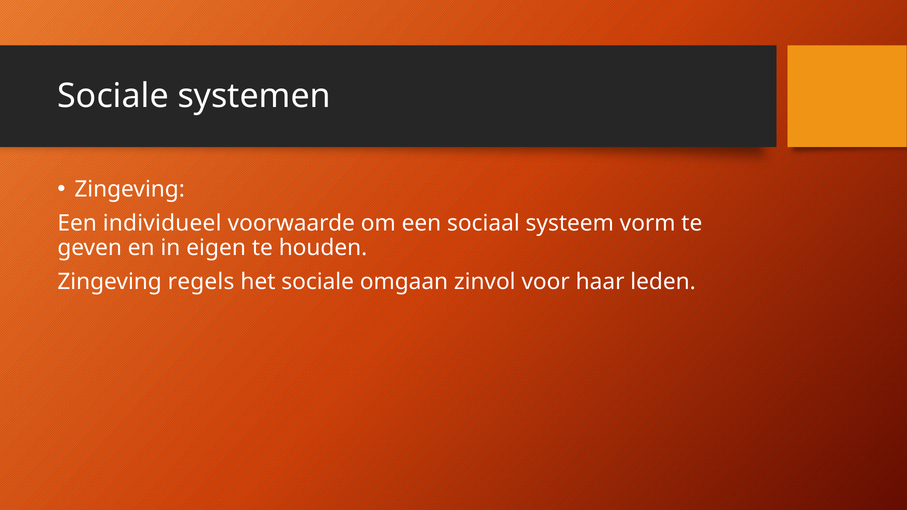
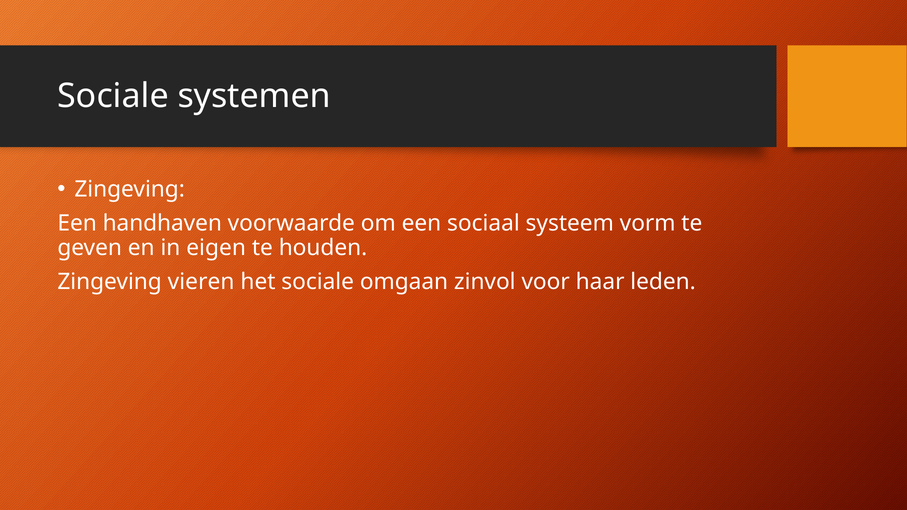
individueel: individueel -> handhaven
regels: regels -> vieren
